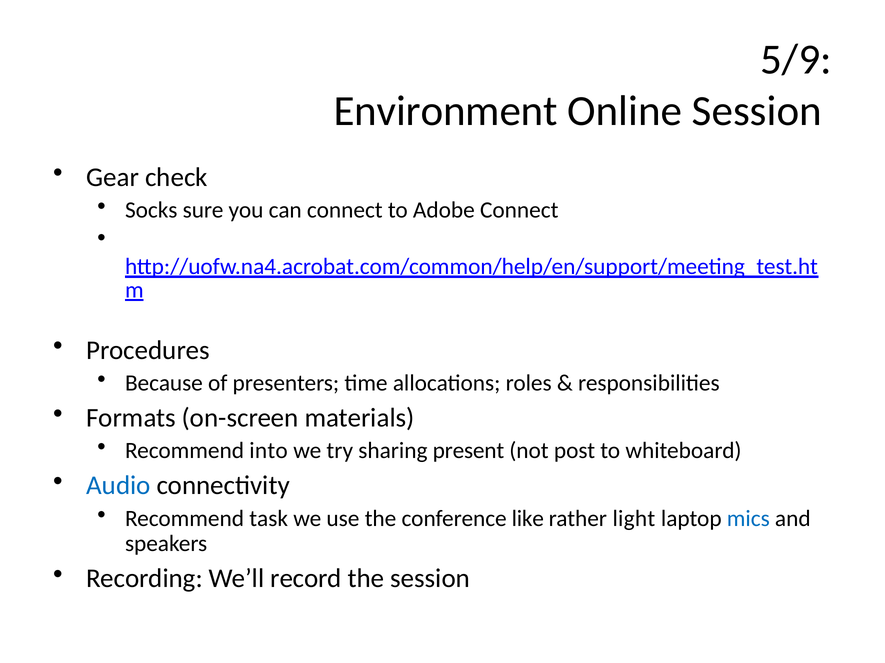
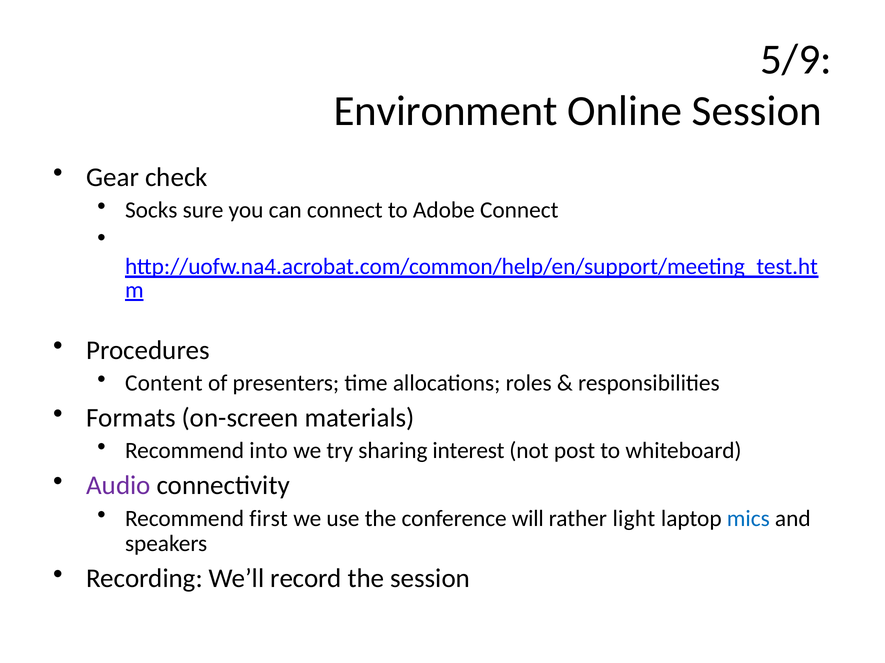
Because: Because -> Content
present: present -> interest
Audio colour: blue -> purple
task: task -> first
like: like -> will
